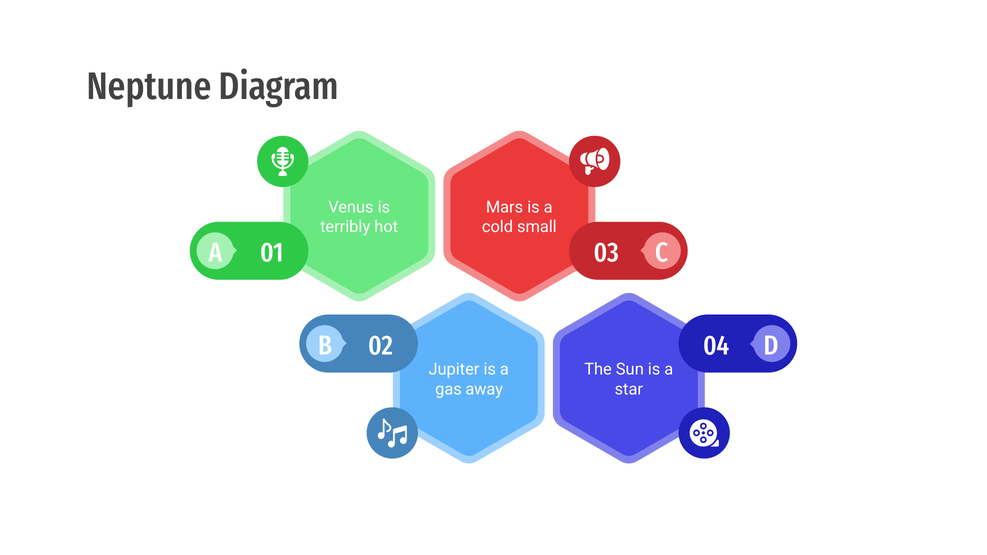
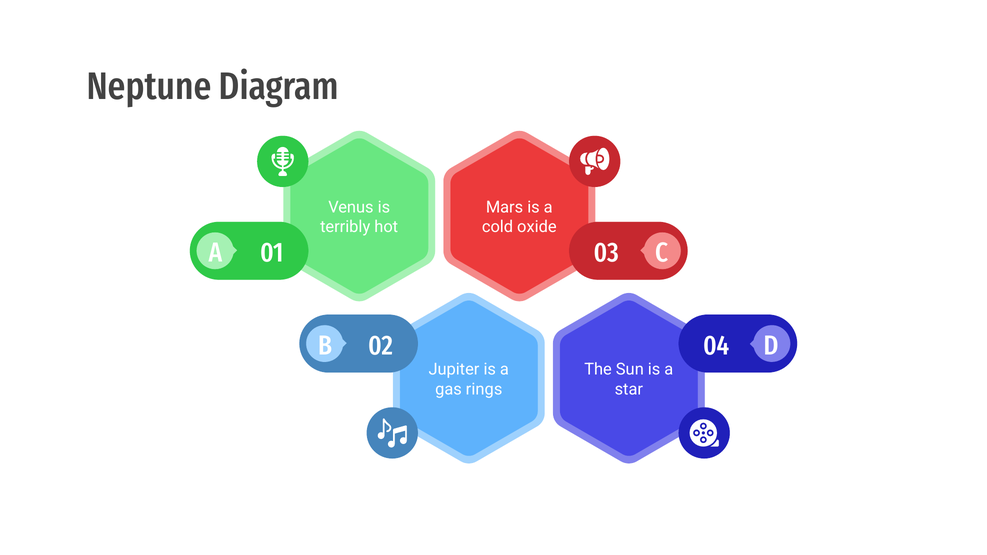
small: small -> oxide
away: away -> rings
